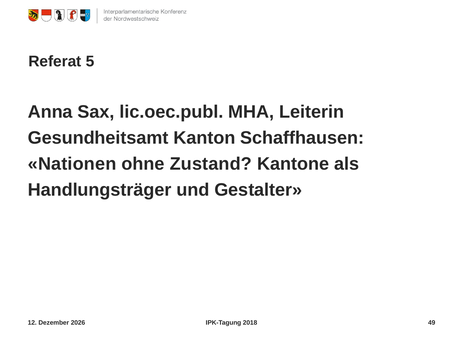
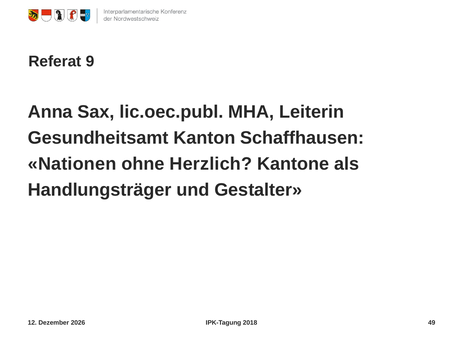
5: 5 -> 9
Zustand: Zustand -> Herzlich
